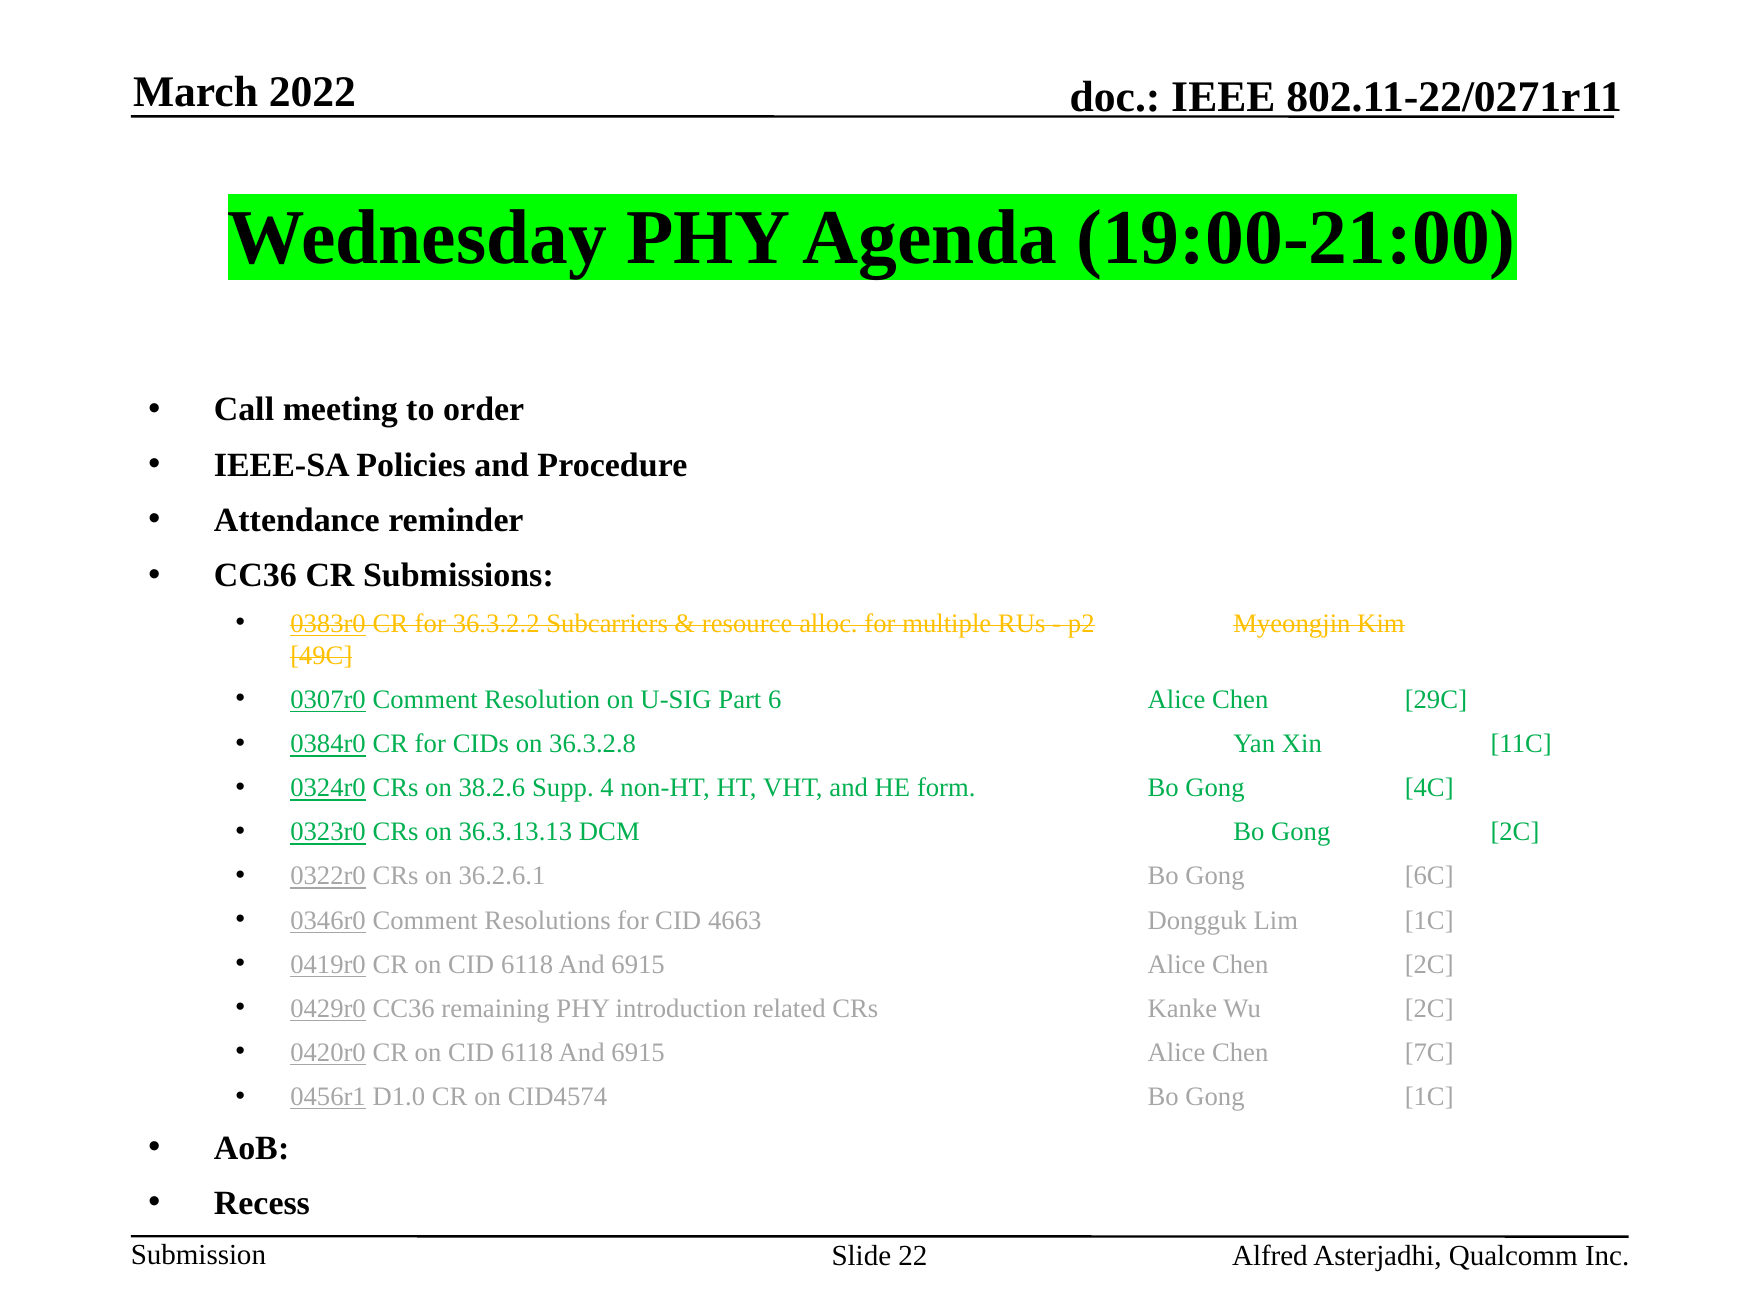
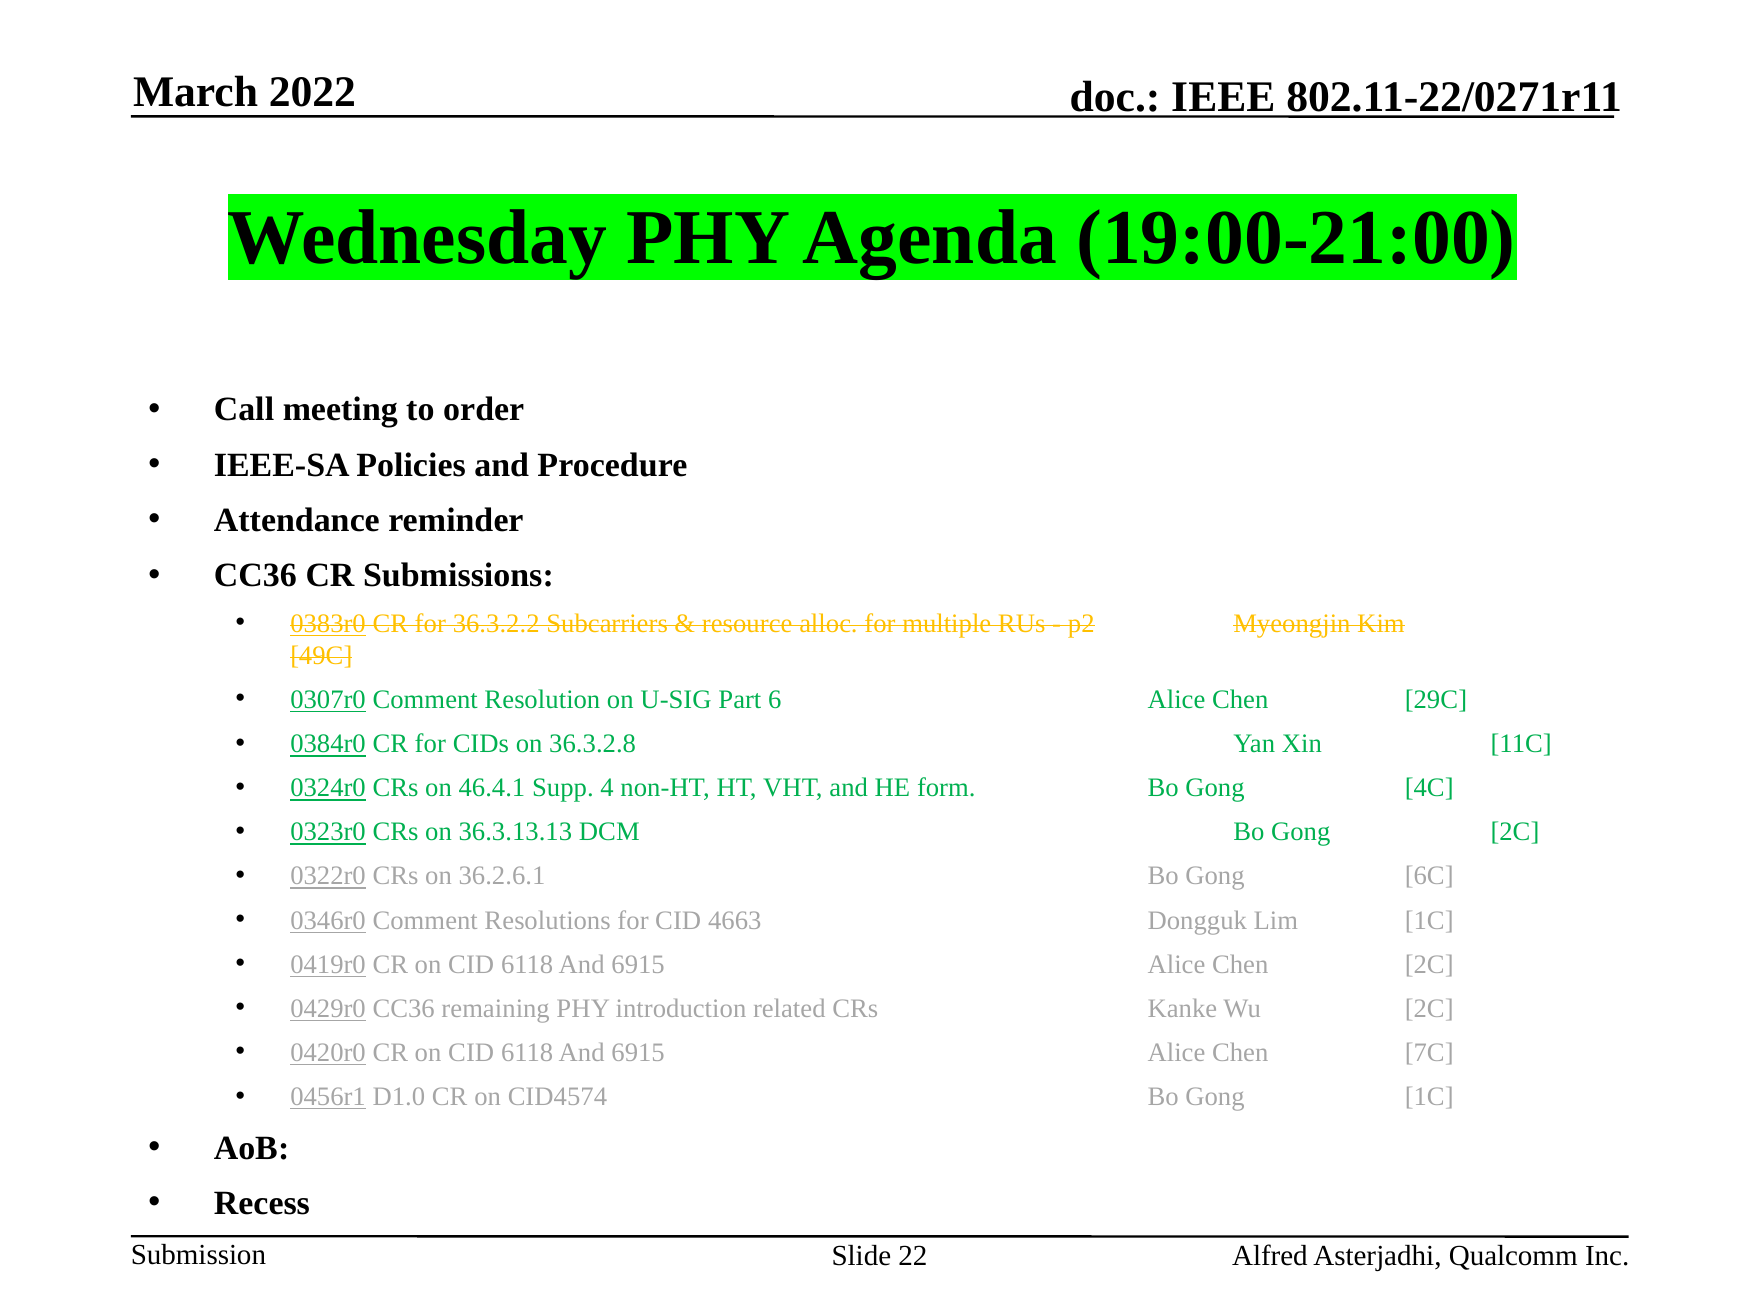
38.2.6: 38.2.6 -> 46.4.1
